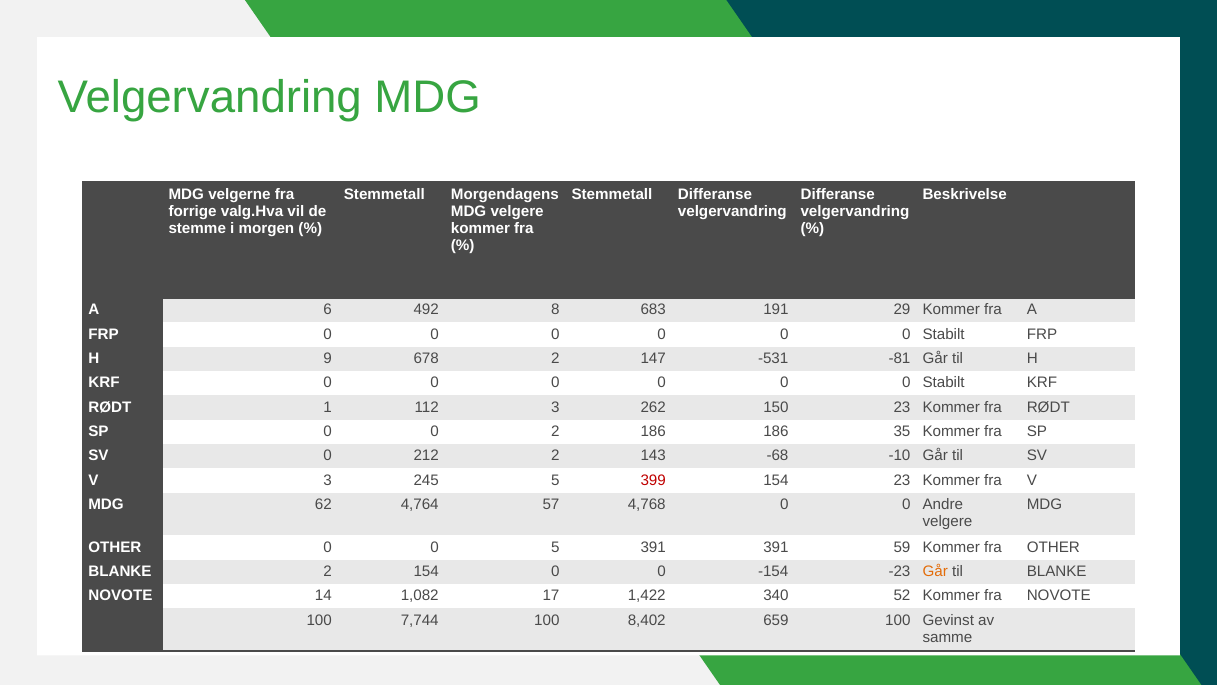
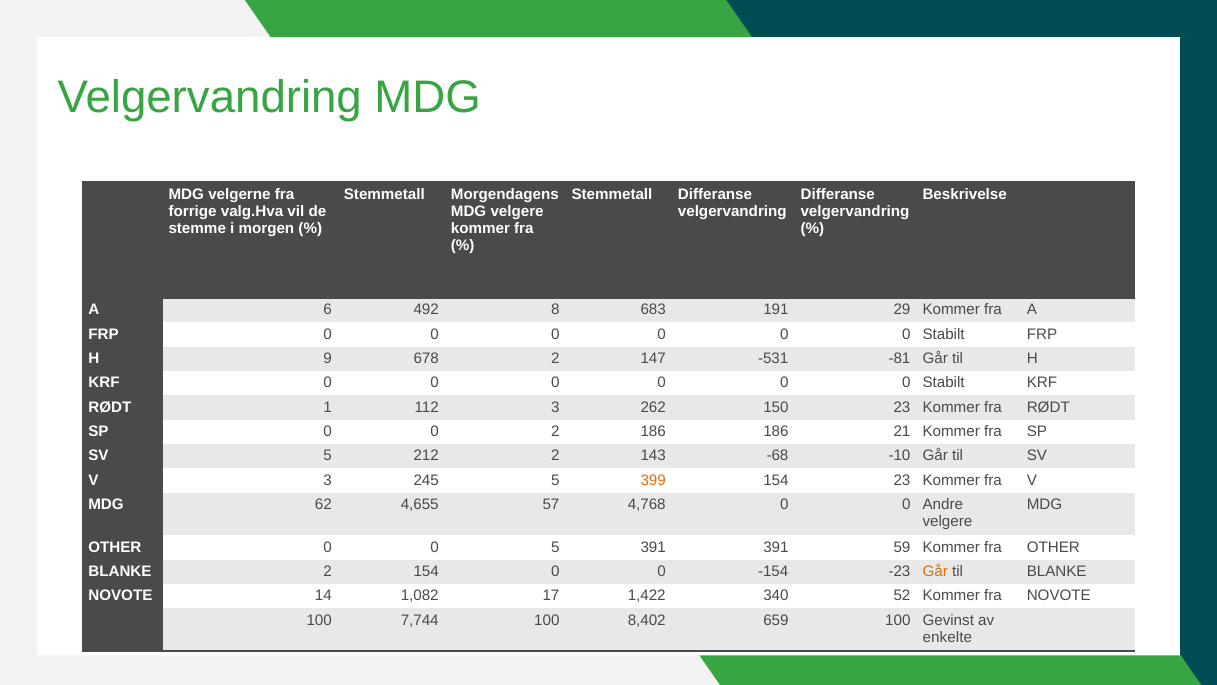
35: 35 -> 21
SV 0: 0 -> 5
399 colour: red -> orange
4,764: 4,764 -> 4,655
samme: samme -> enkelte
